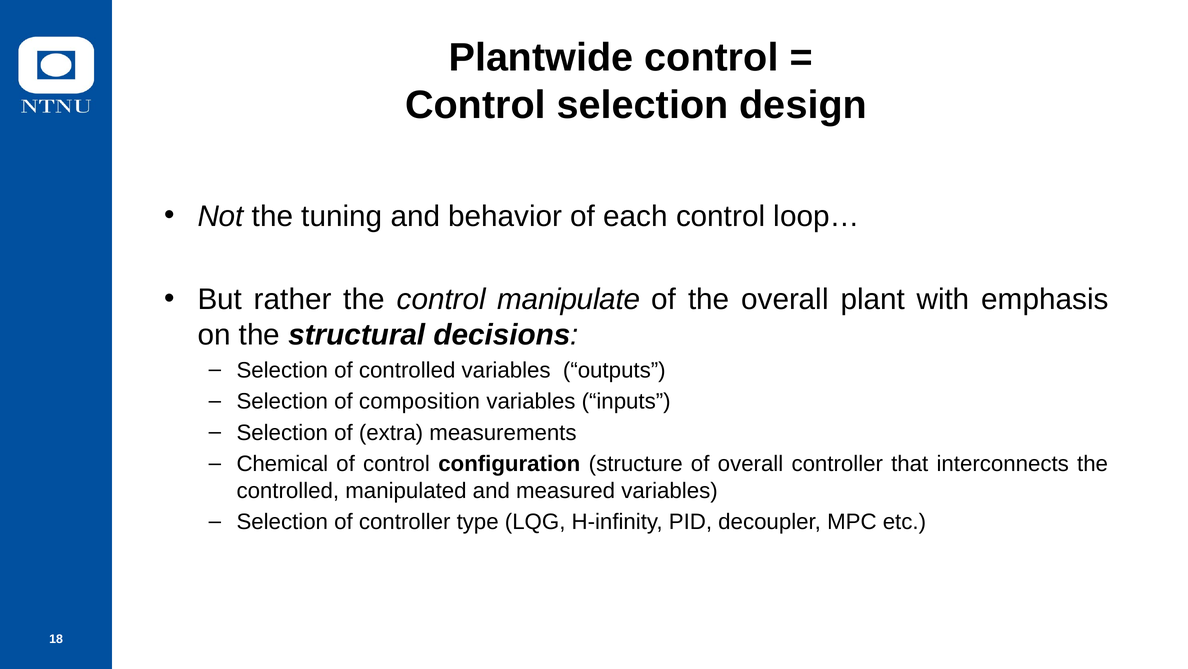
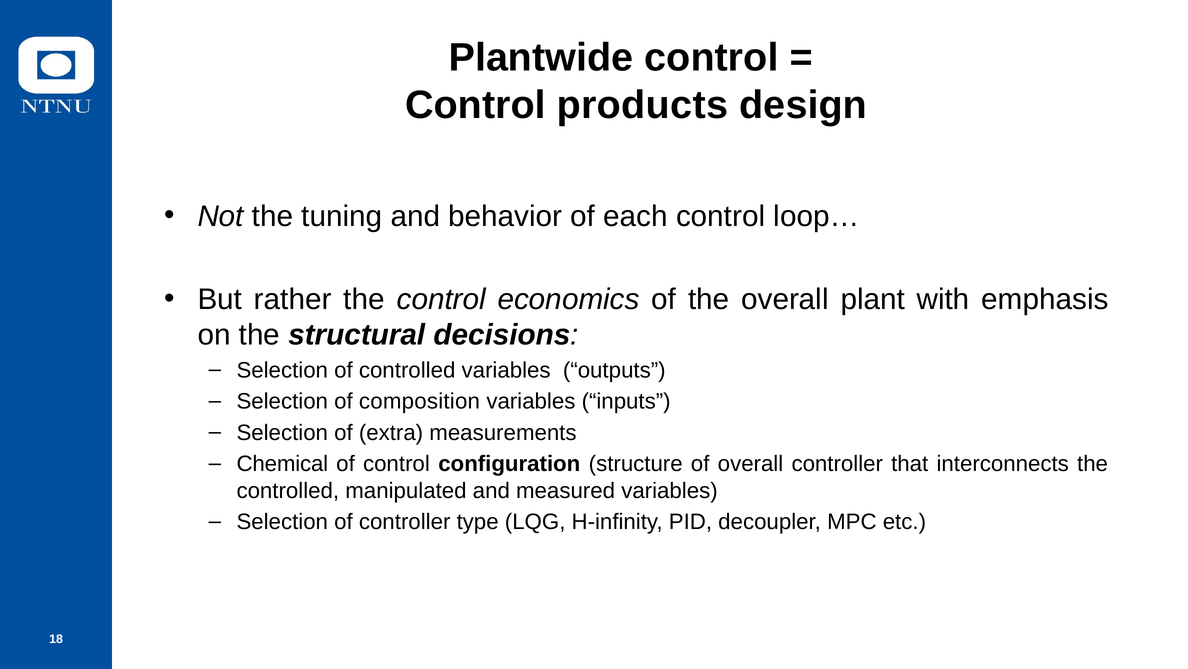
Control selection: selection -> products
manipulate: manipulate -> economics
